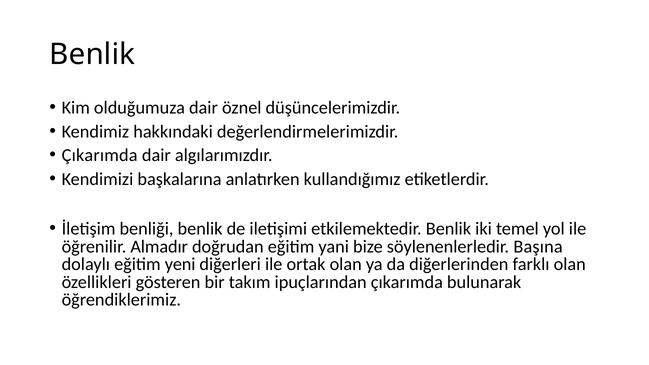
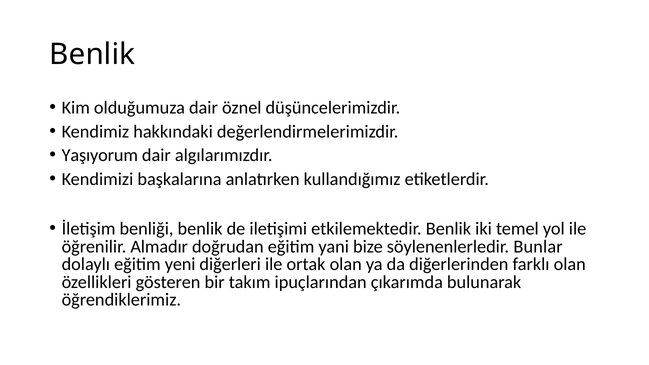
Çıkarımda at (100, 155): Çıkarımda -> Yaşıyorum
Başına: Başına -> Bunlar
